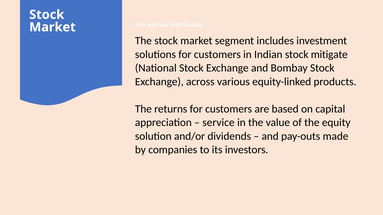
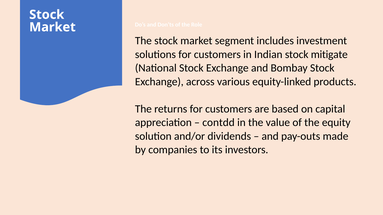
service: service -> contdd
